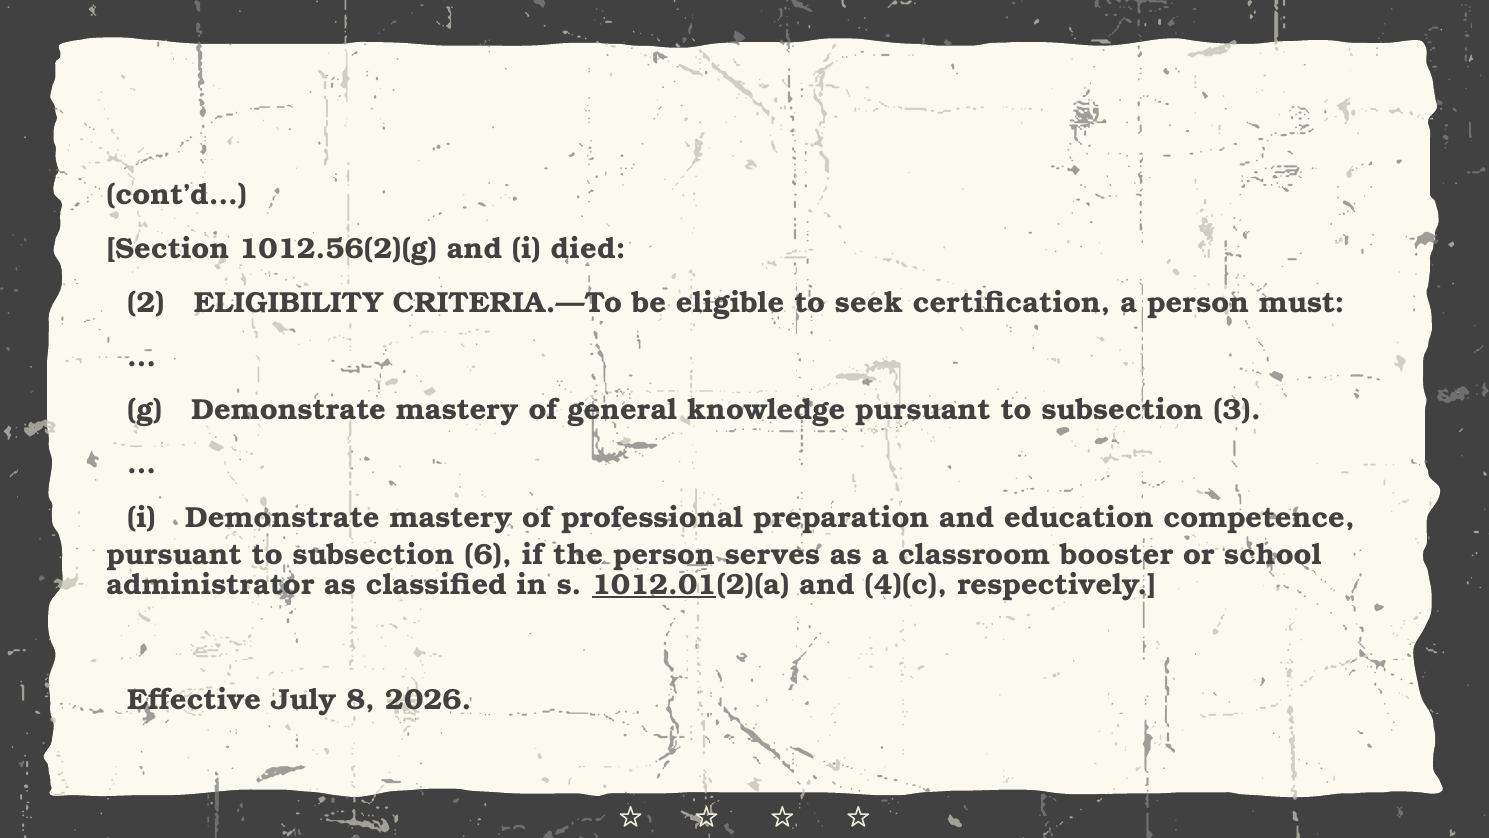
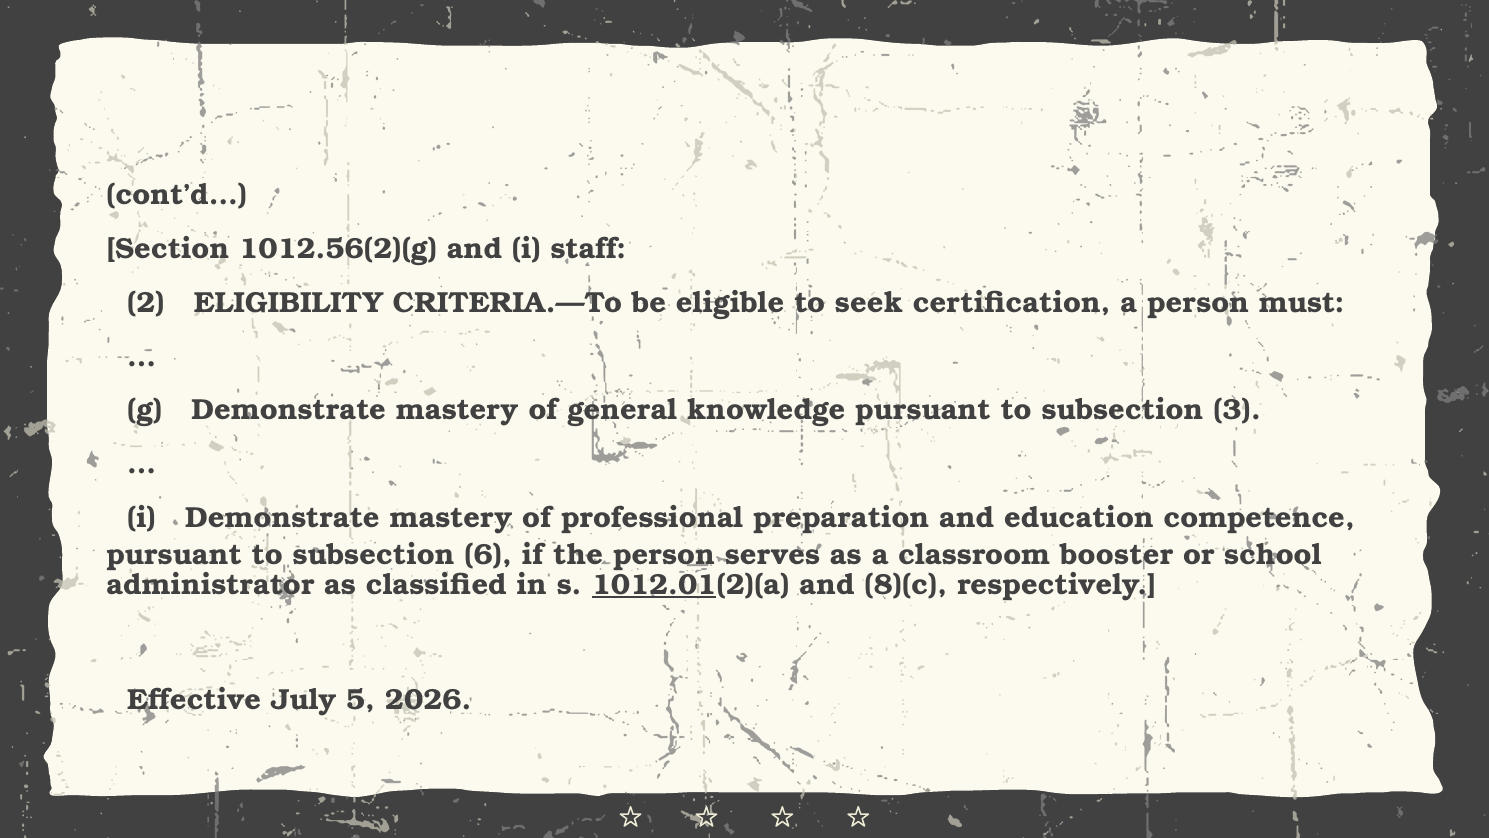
died: died -> staff
4)(c: 4)(c -> 8)(c
8: 8 -> 5
